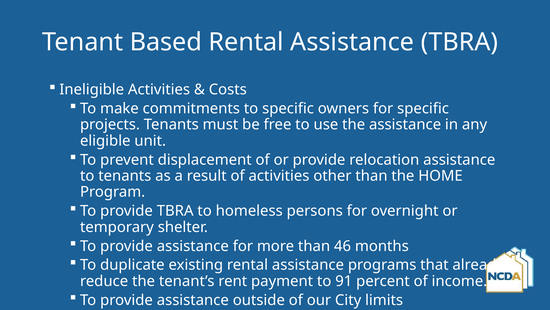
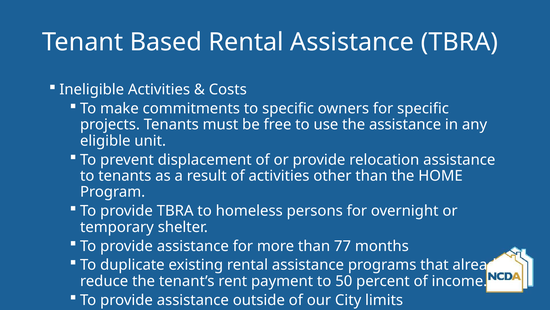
46: 46 -> 77
91: 91 -> 50
